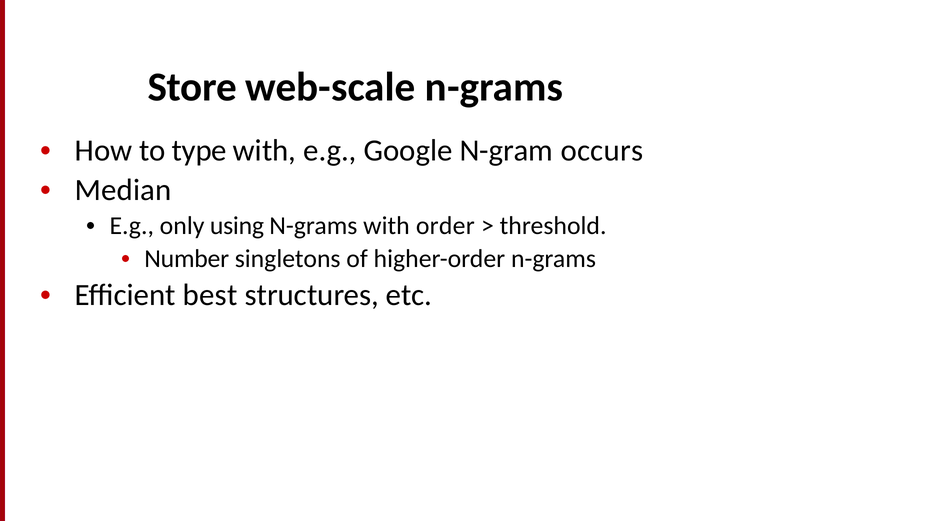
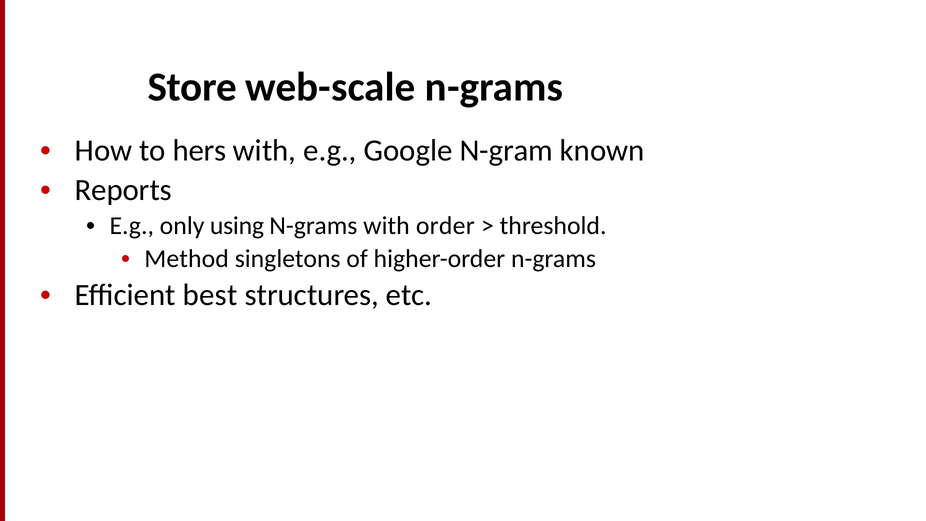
type: type -> hers
occurs: occurs -> known
Median: Median -> Reports
Number: Number -> Method
